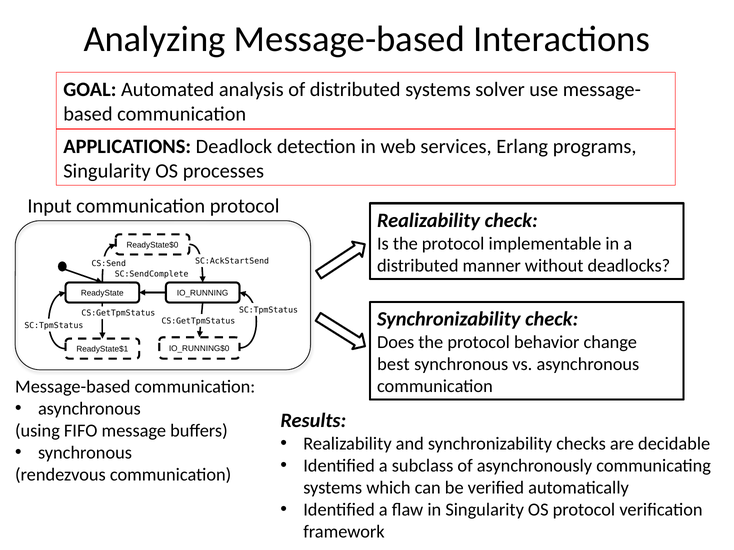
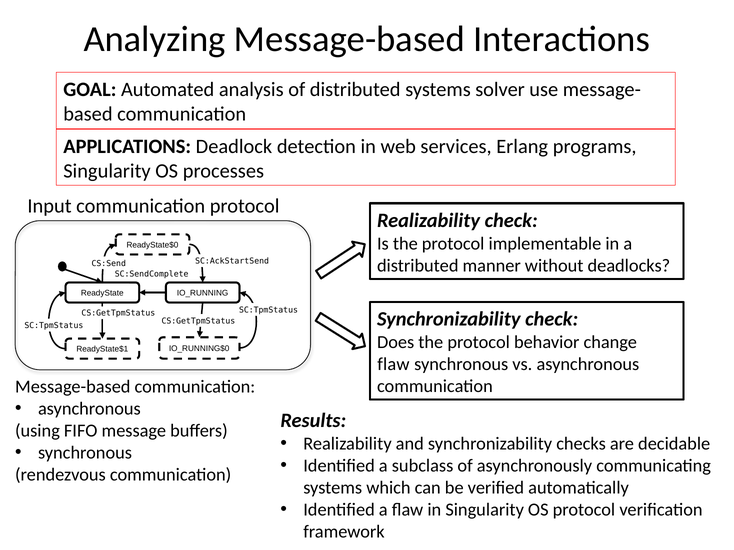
best at (393, 365): best -> flaw
